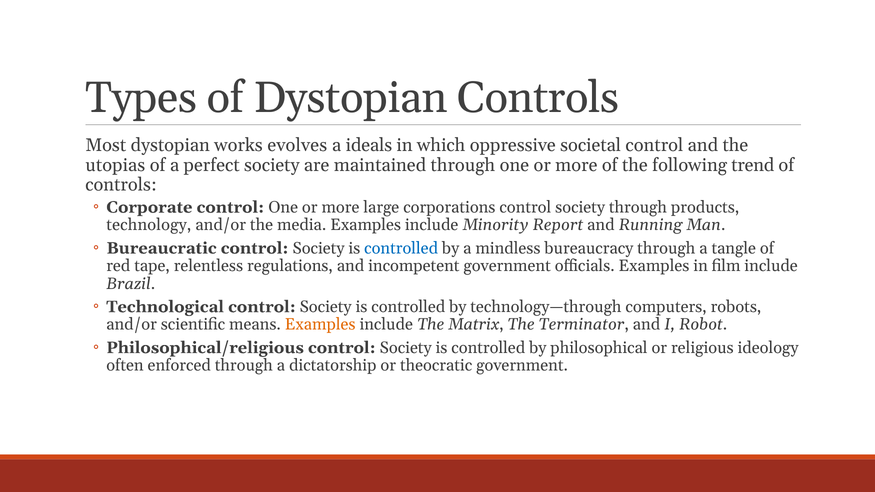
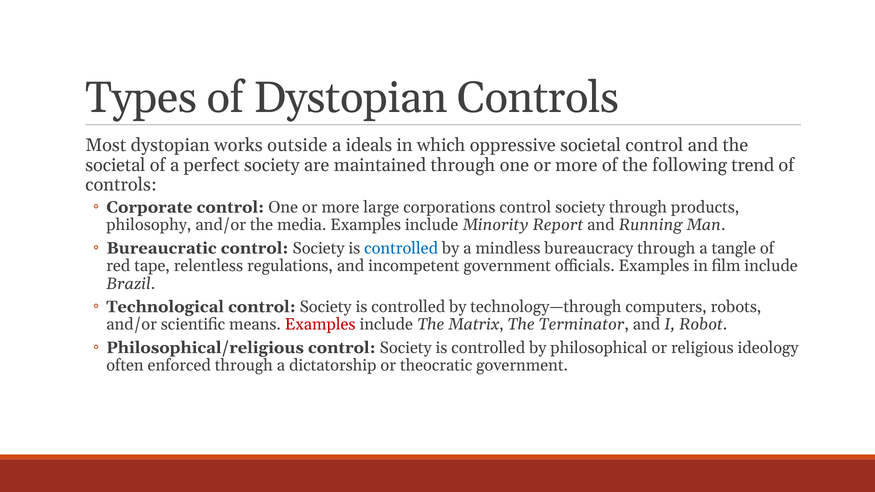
evolves: evolves -> outside
utopias at (115, 165): utopias -> societal
technology: technology -> philosophy
Examples at (320, 325) colour: orange -> red
